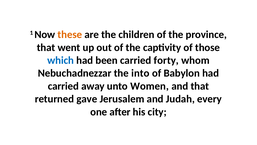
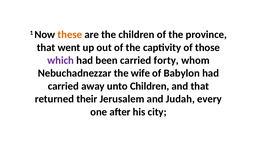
which colour: blue -> purple
into: into -> wife
unto Women: Women -> Children
gave: gave -> their
